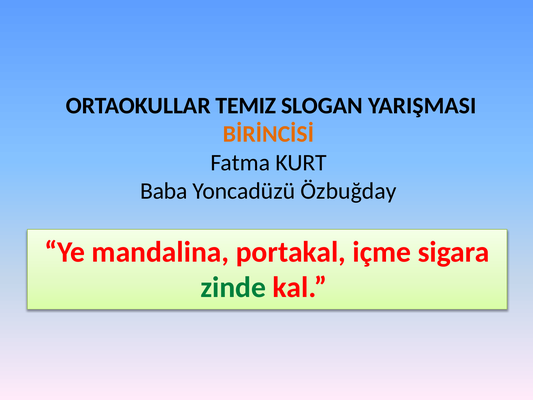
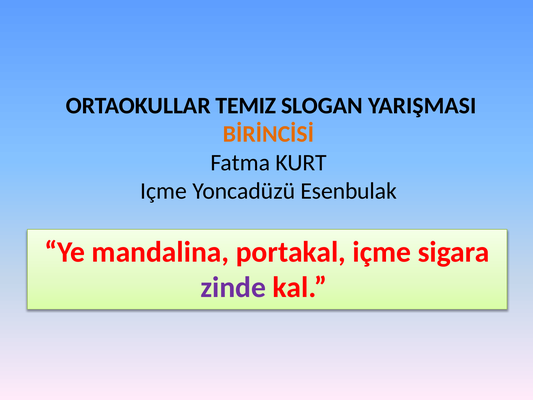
Baba at (164, 191): Baba -> Içme
Özbuğday: Özbuğday -> Esenbulak
zinde colour: green -> purple
